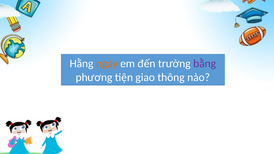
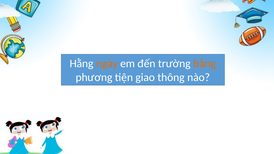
bằng colour: purple -> orange
